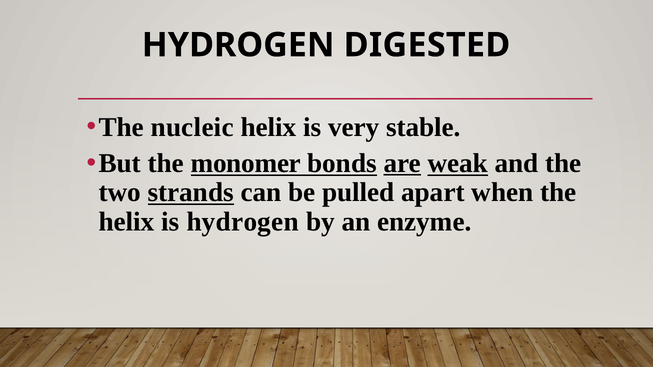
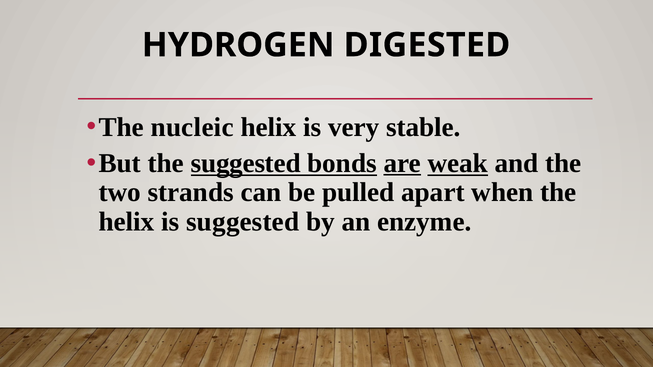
the monomer: monomer -> suggested
strands underline: present -> none
is hydrogen: hydrogen -> suggested
